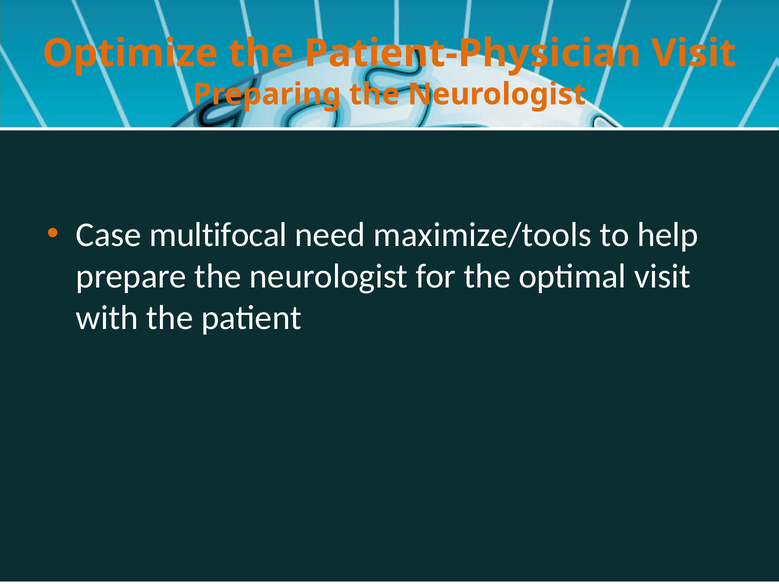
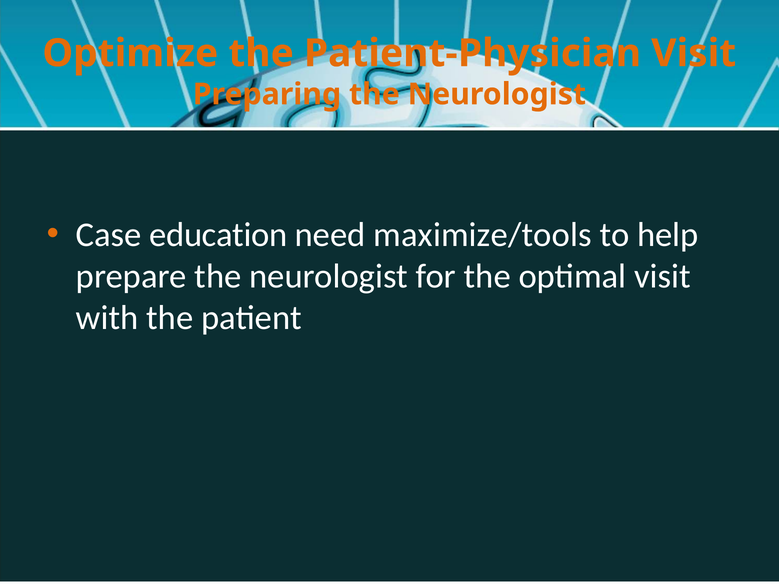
multifocal: multifocal -> education
